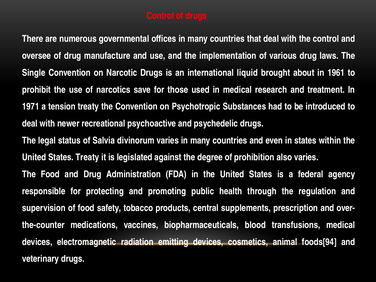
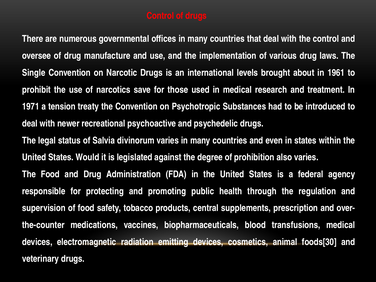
liquid: liquid -> levels
States Treaty: Treaty -> Would
foods[94: foods[94 -> foods[30
